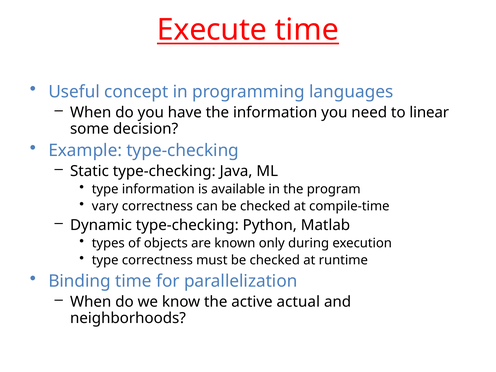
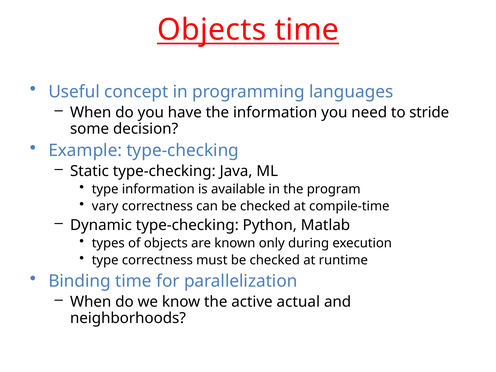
Execute at (212, 30): Execute -> Objects
linear: linear -> stride
